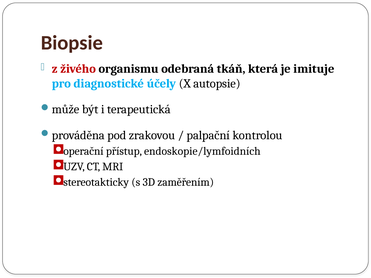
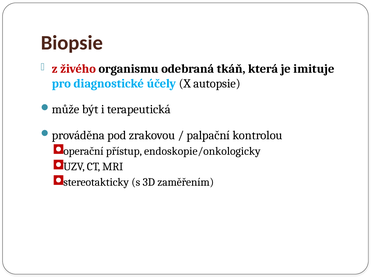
endoskopie/lymfoidních: endoskopie/lymfoidních -> endoskopie/onkologicky
